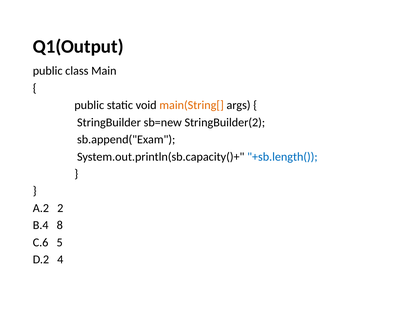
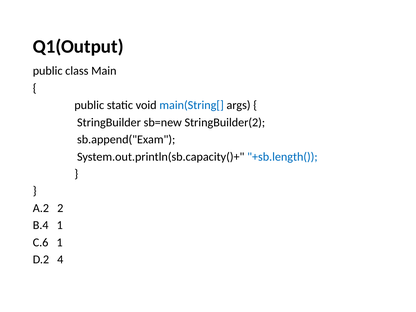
main(String[ colour: orange -> blue
8 at (60, 225): 8 -> 1
5 at (60, 242): 5 -> 1
